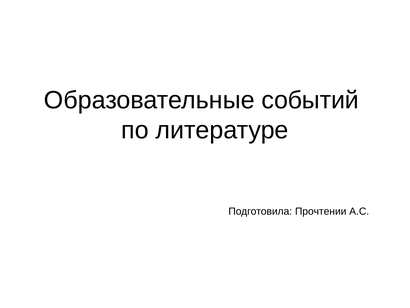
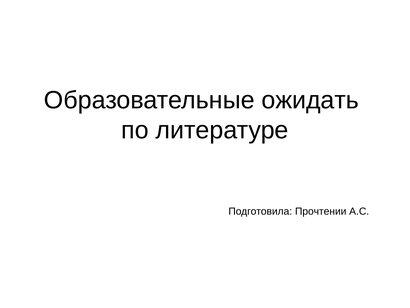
событий: событий -> ожидать
